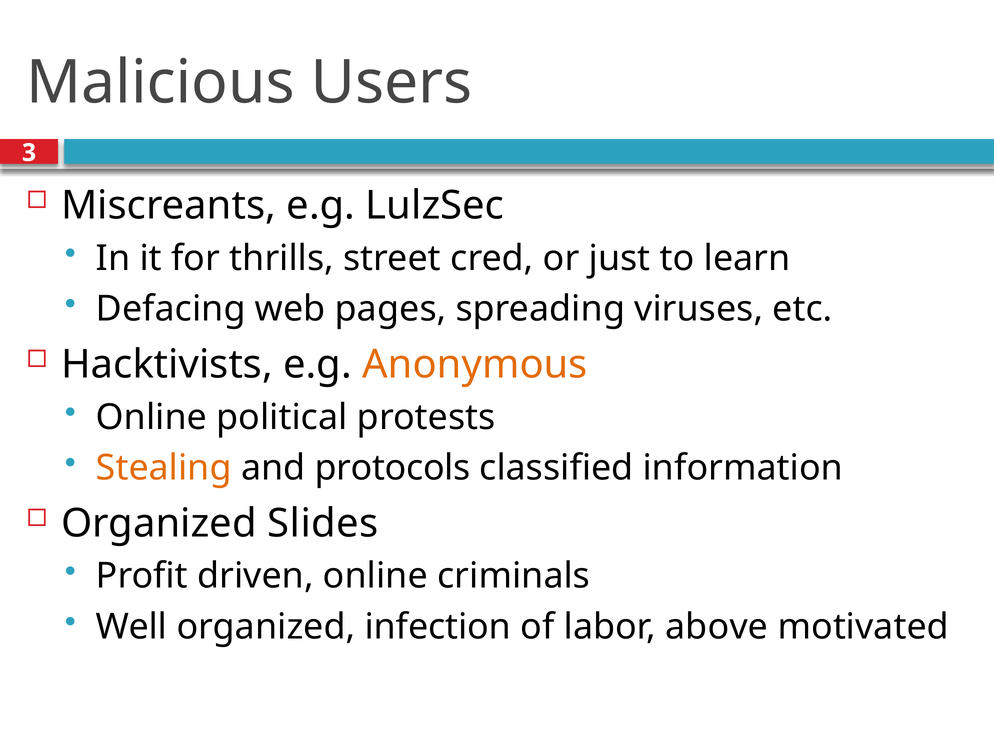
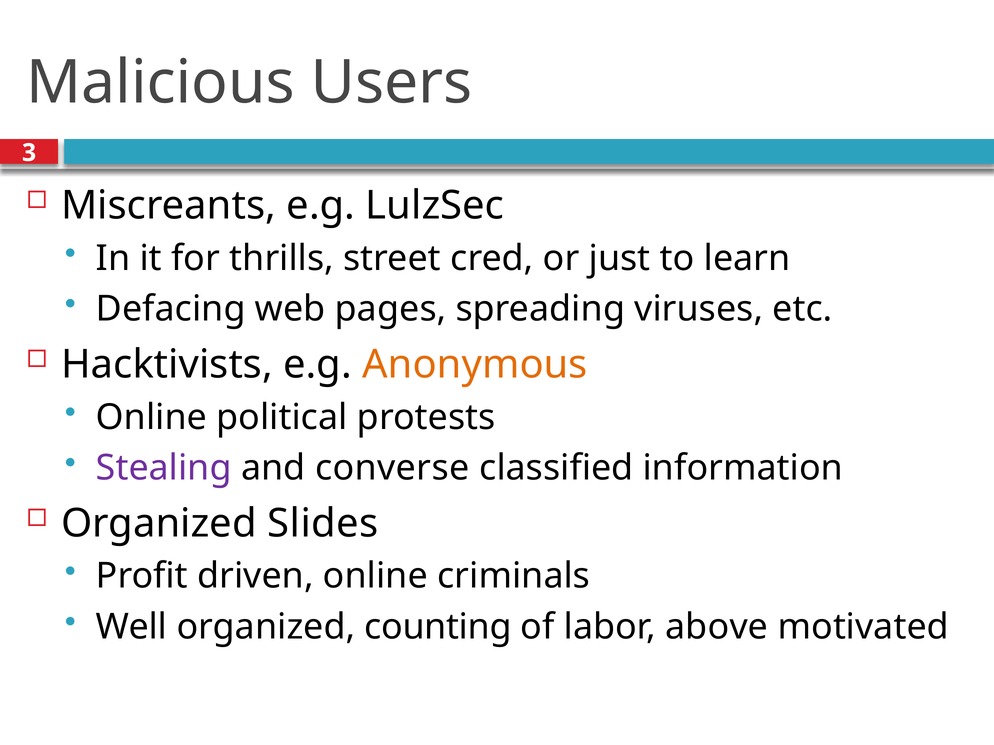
Stealing colour: orange -> purple
protocols: protocols -> converse
infection: infection -> counting
